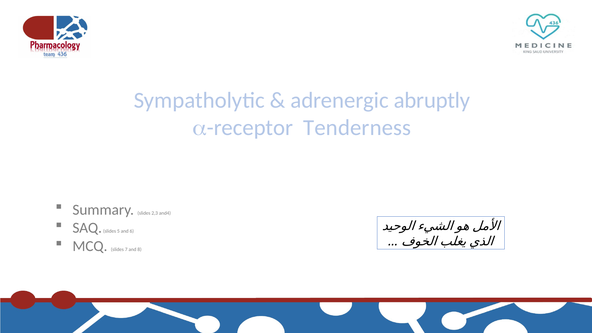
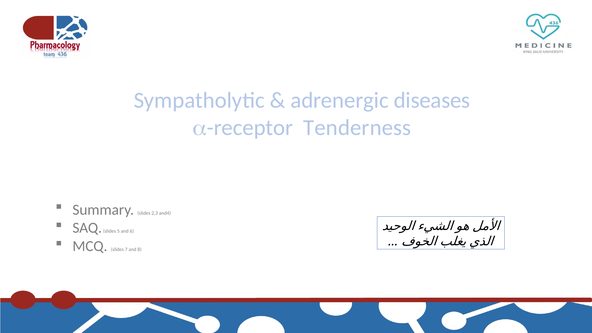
abruptly: abruptly -> diseases
